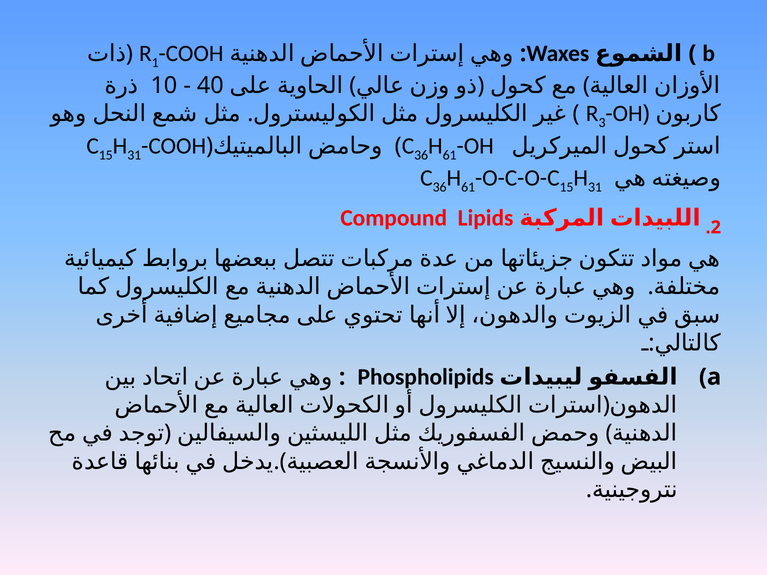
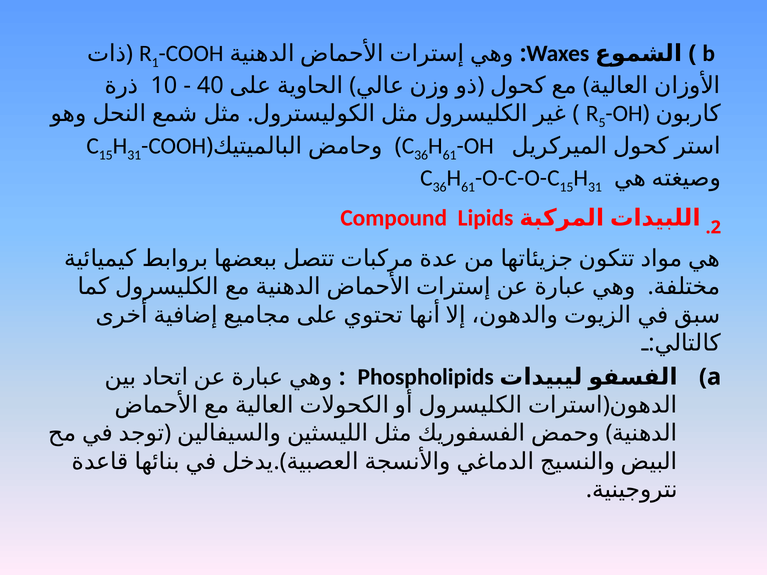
3: 3 -> 5
